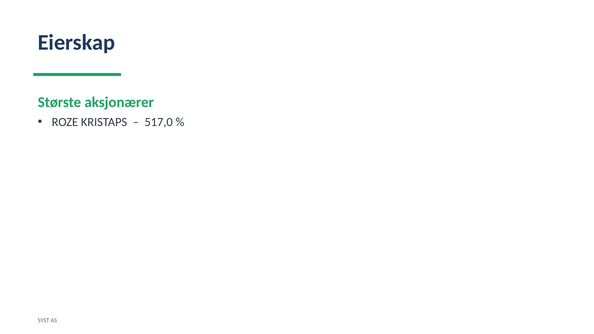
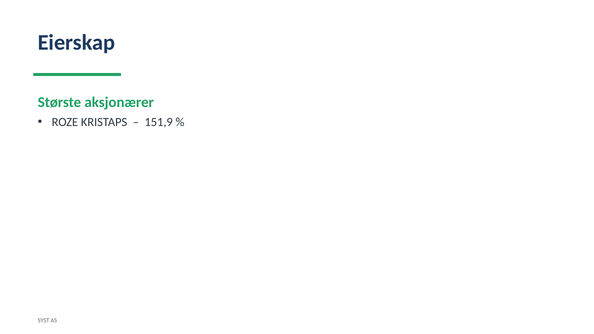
517,0: 517,0 -> 151,9
